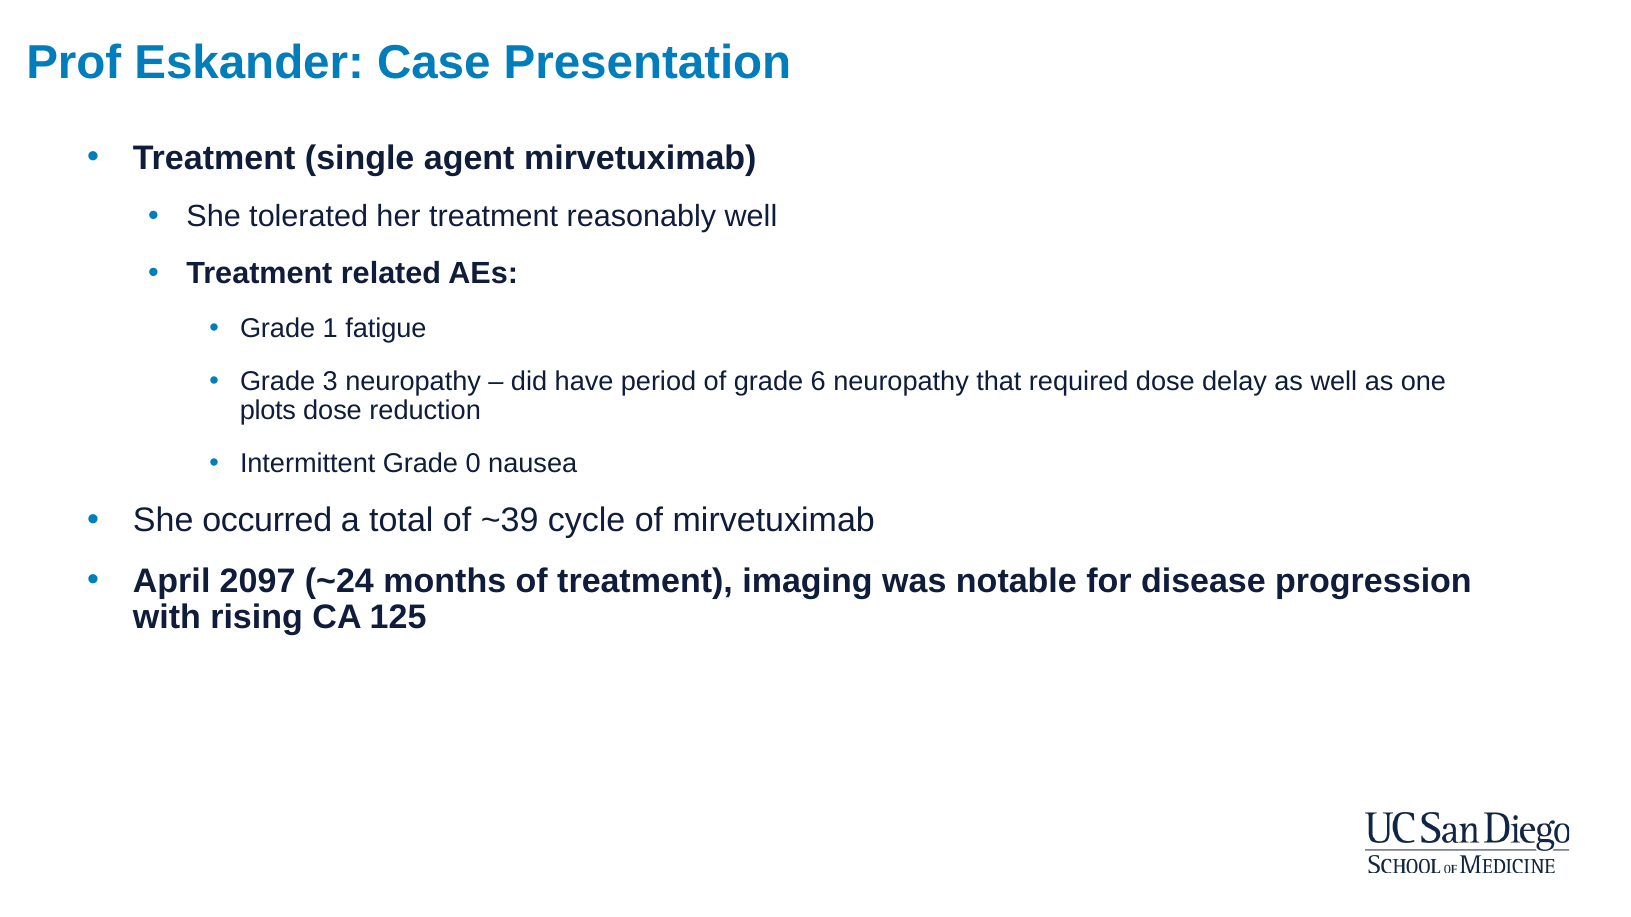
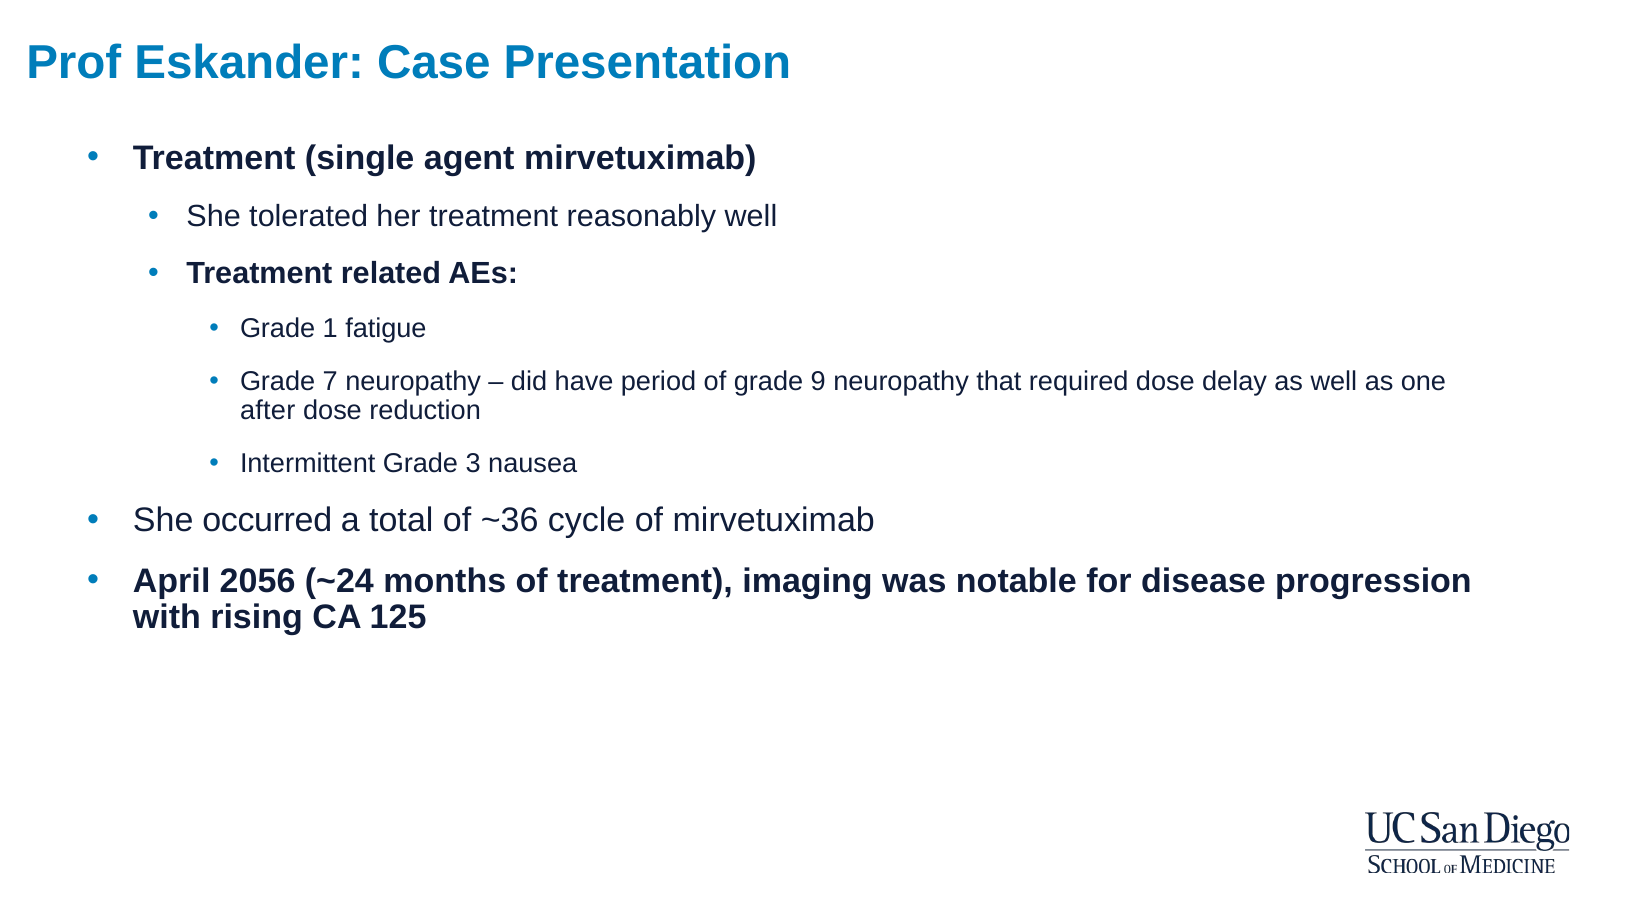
3: 3 -> 7
6: 6 -> 9
plots: plots -> after
0: 0 -> 3
~39: ~39 -> ~36
2097: 2097 -> 2056
